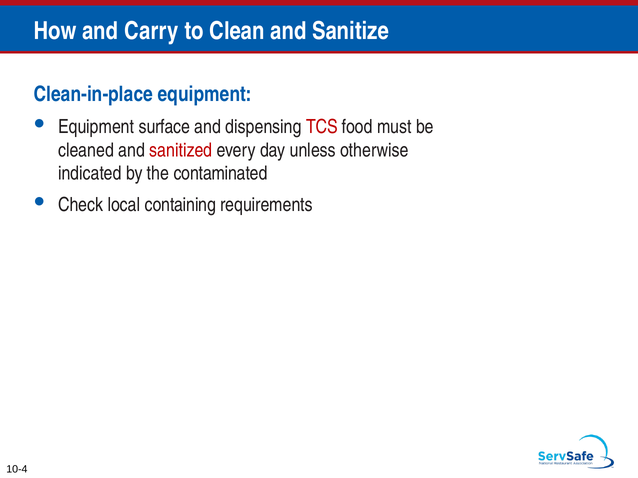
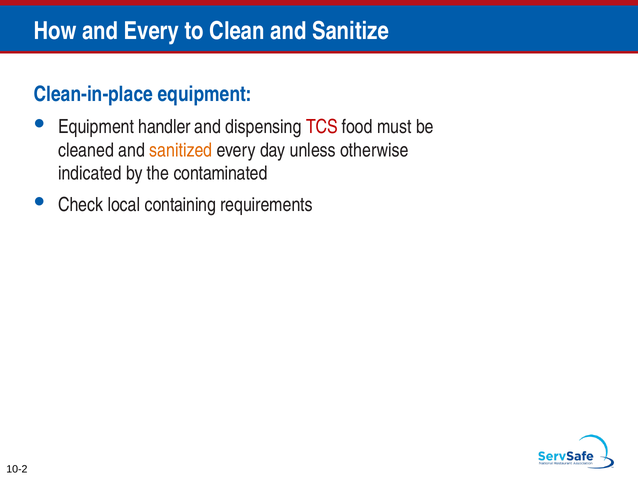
and Carry: Carry -> Every
surface: surface -> handler
sanitized colour: red -> orange
10-4: 10-4 -> 10-2
